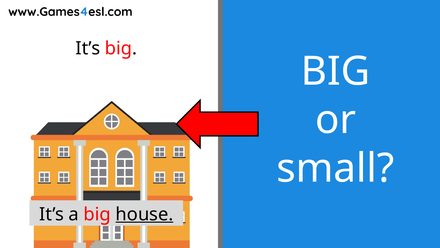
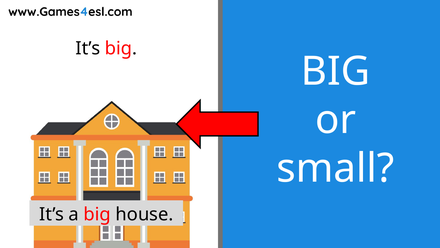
house underline: present -> none
